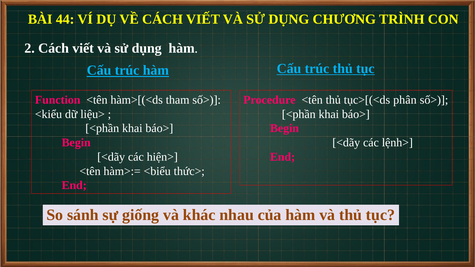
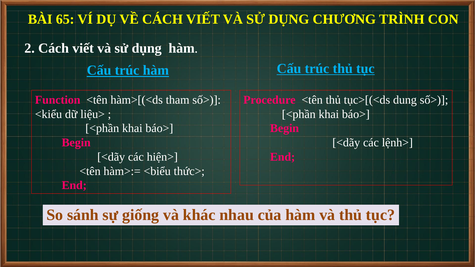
44: 44 -> 65
phân: phân -> dung
